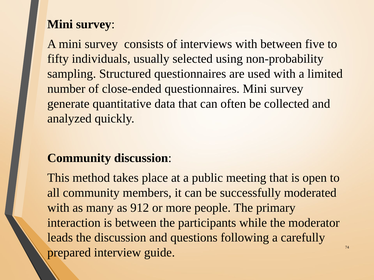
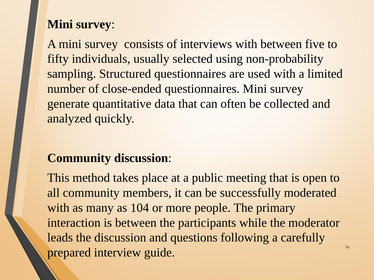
912: 912 -> 104
